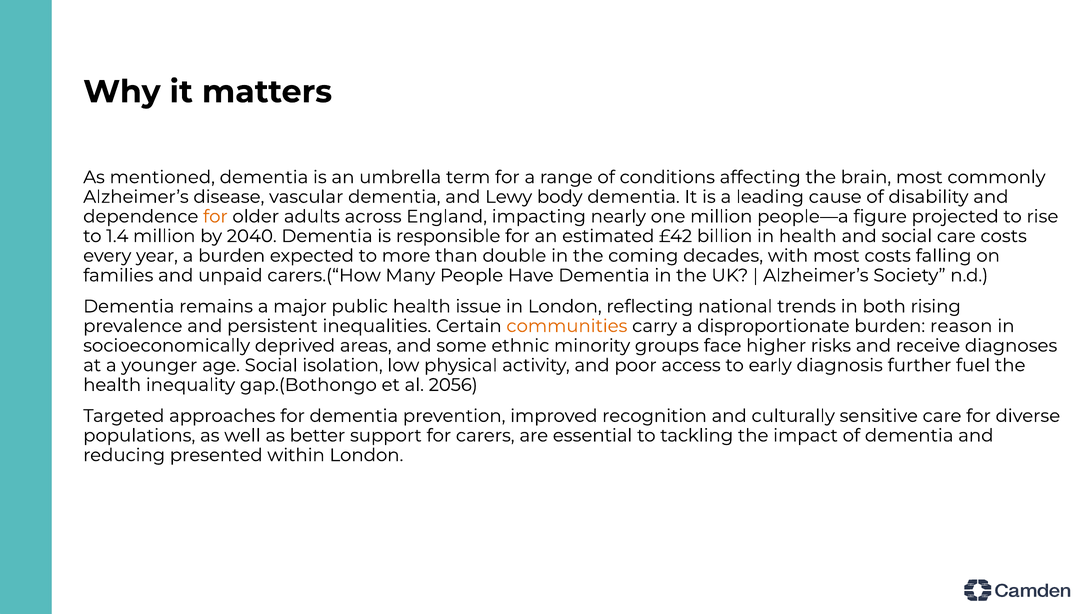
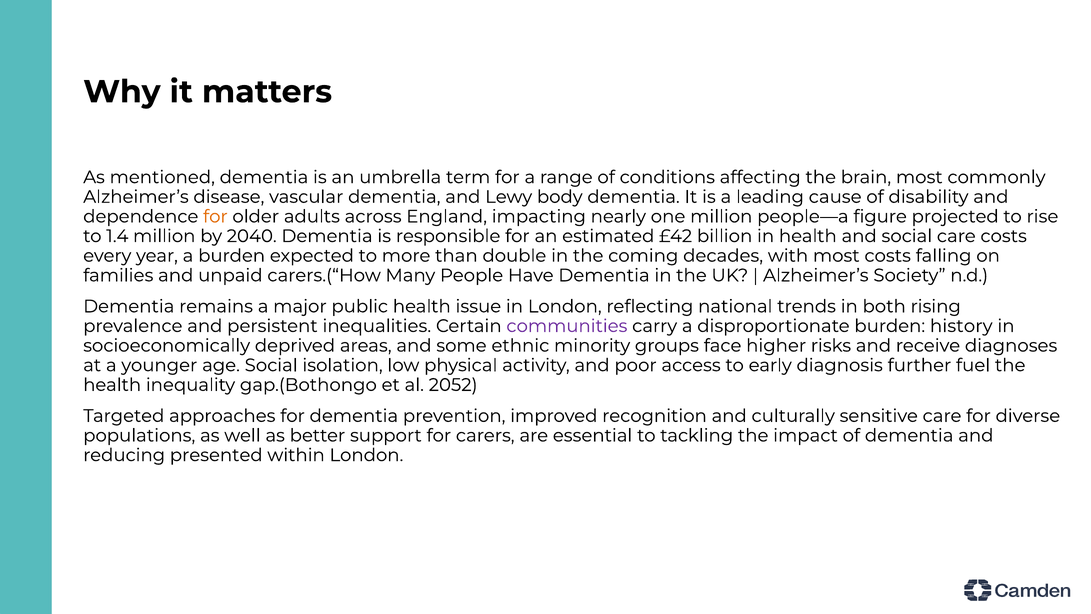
communities colour: orange -> purple
reason: reason -> history
2056: 2056 -> 2052
